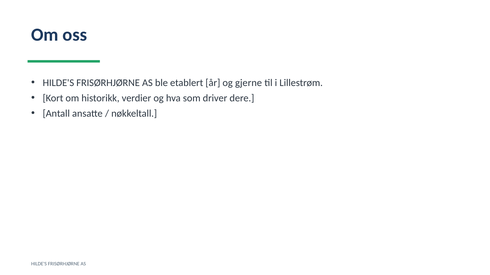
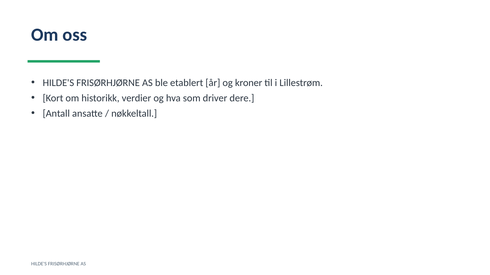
gjerne: gjerne -> kroner
